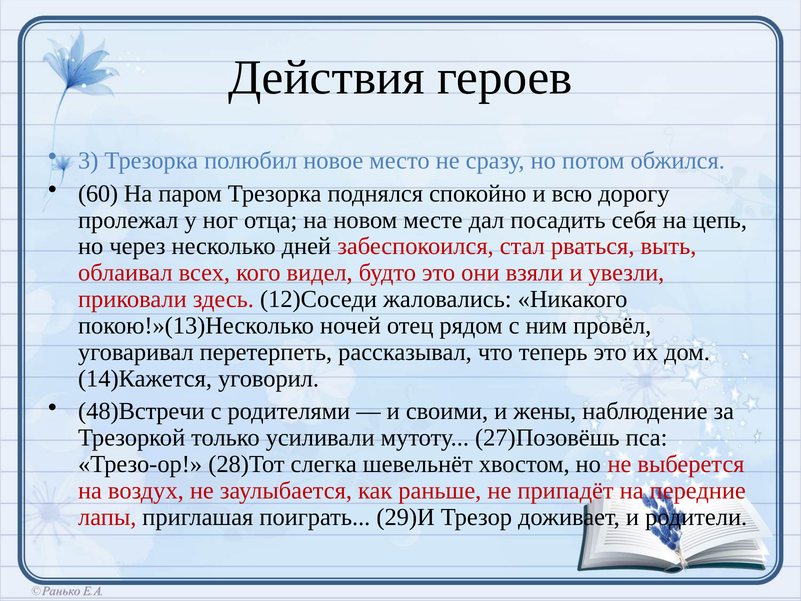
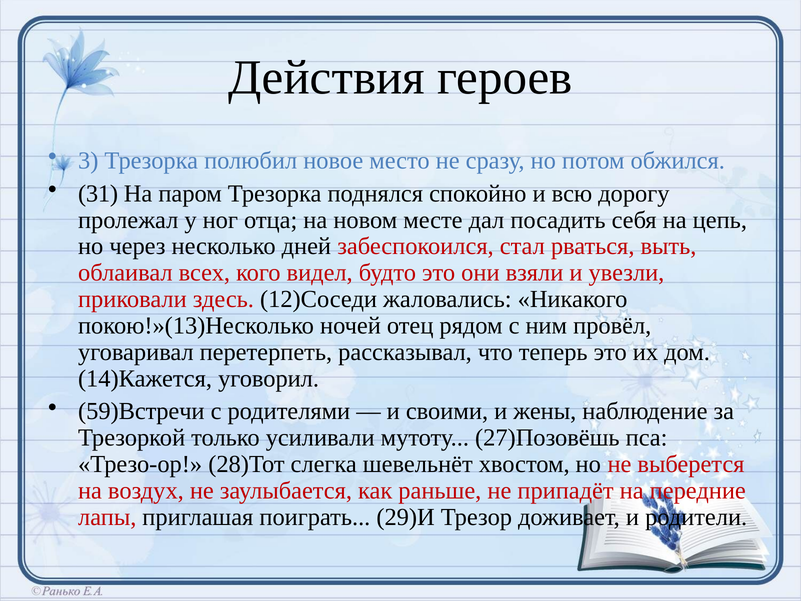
60: 60 -> 31
48)Встречи: 48)Встречи -> 59)Встречи
